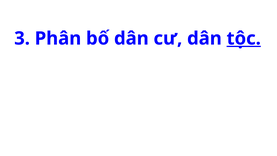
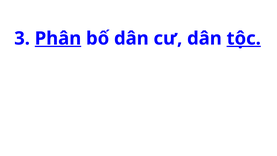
Phân underline: none -> present
